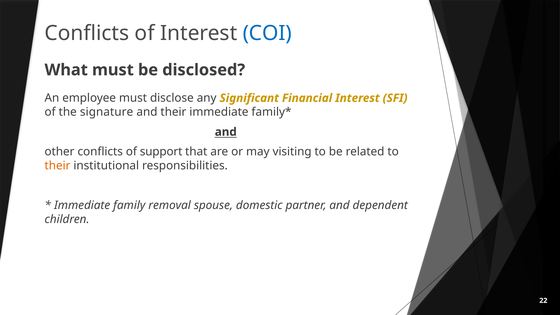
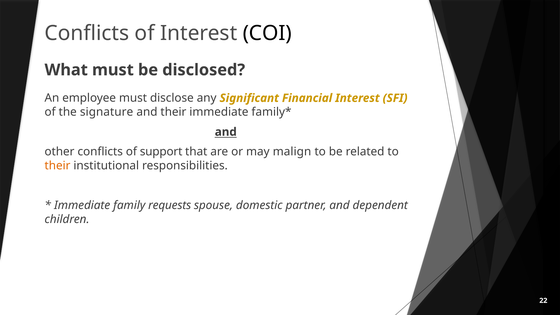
COI colour: blue -> black
visiting: visiting -> malign
removal: removal -> requests
